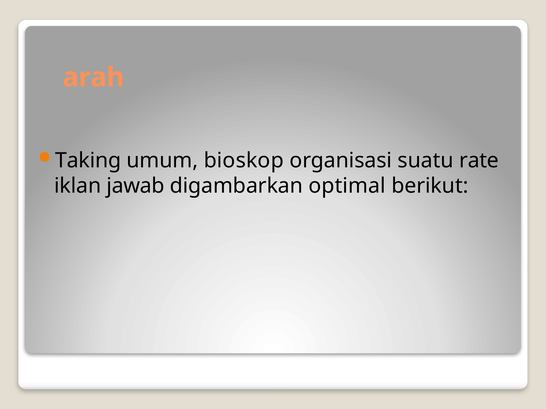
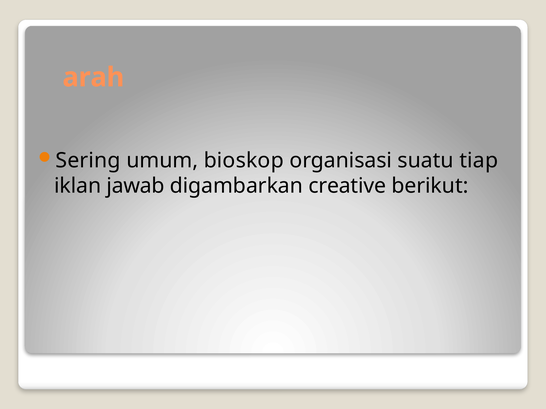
Taking: Taking -> Sering
rate: rate -> tiap
optimal: optimal -> creative
